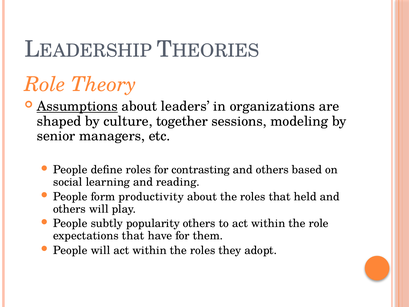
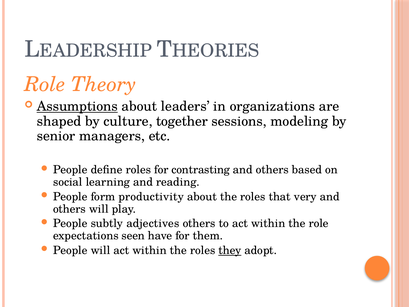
held: held -> very
popularity: popularity -> adjectives
expectations that: that -> seen
they underline: none -> present
